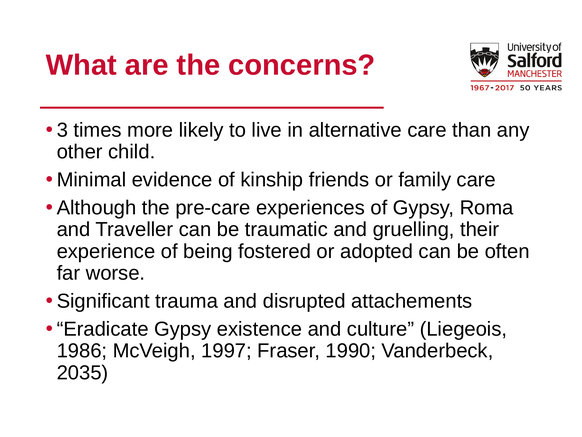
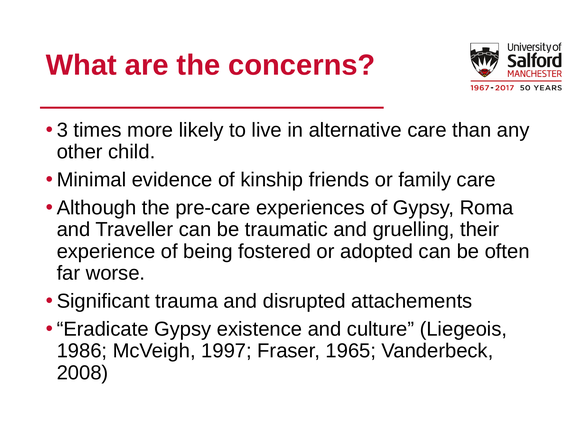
1990: 1990 -> 1965
2035: 2035 -> 2008
